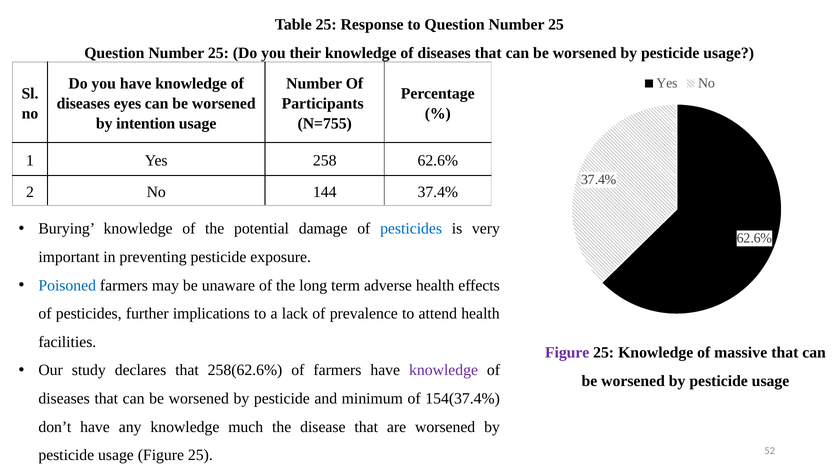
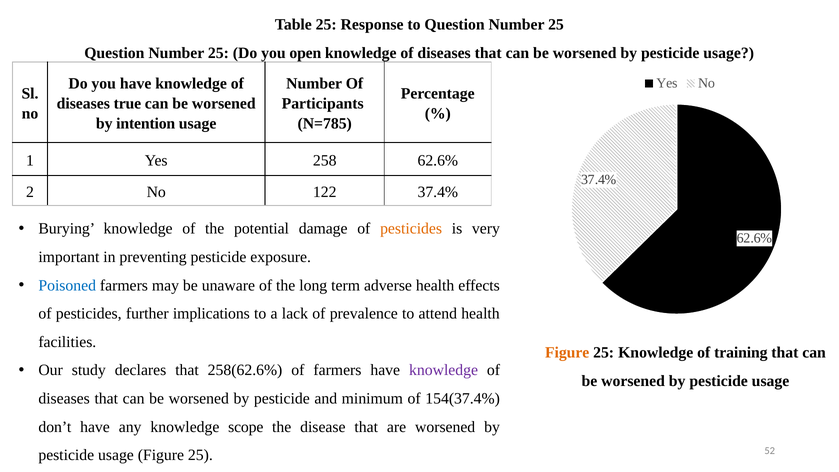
their: their -> open
eyes: eyes -> true
N=755: N=755 -> N=785
144: 144 -> 122
pesticides at (411, 229) colour: blue -> orange
Figure at (567, 352) colour: purple -> orange
massive: massive -> training
much: much -> scope
